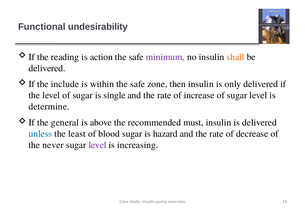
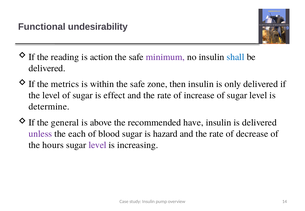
shall colour: orange -> blue
include: include -> metrics
single: single -> effect
must: must -> have
unless colour: blue -> purple
least: least -> each
never: never -> hours
